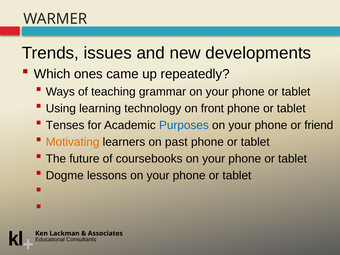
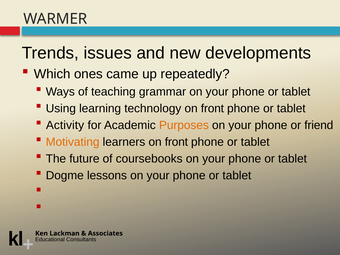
Tenses: Tenses -> Activity
Purposes colour: blue -> orange
learners on past: past -> front
